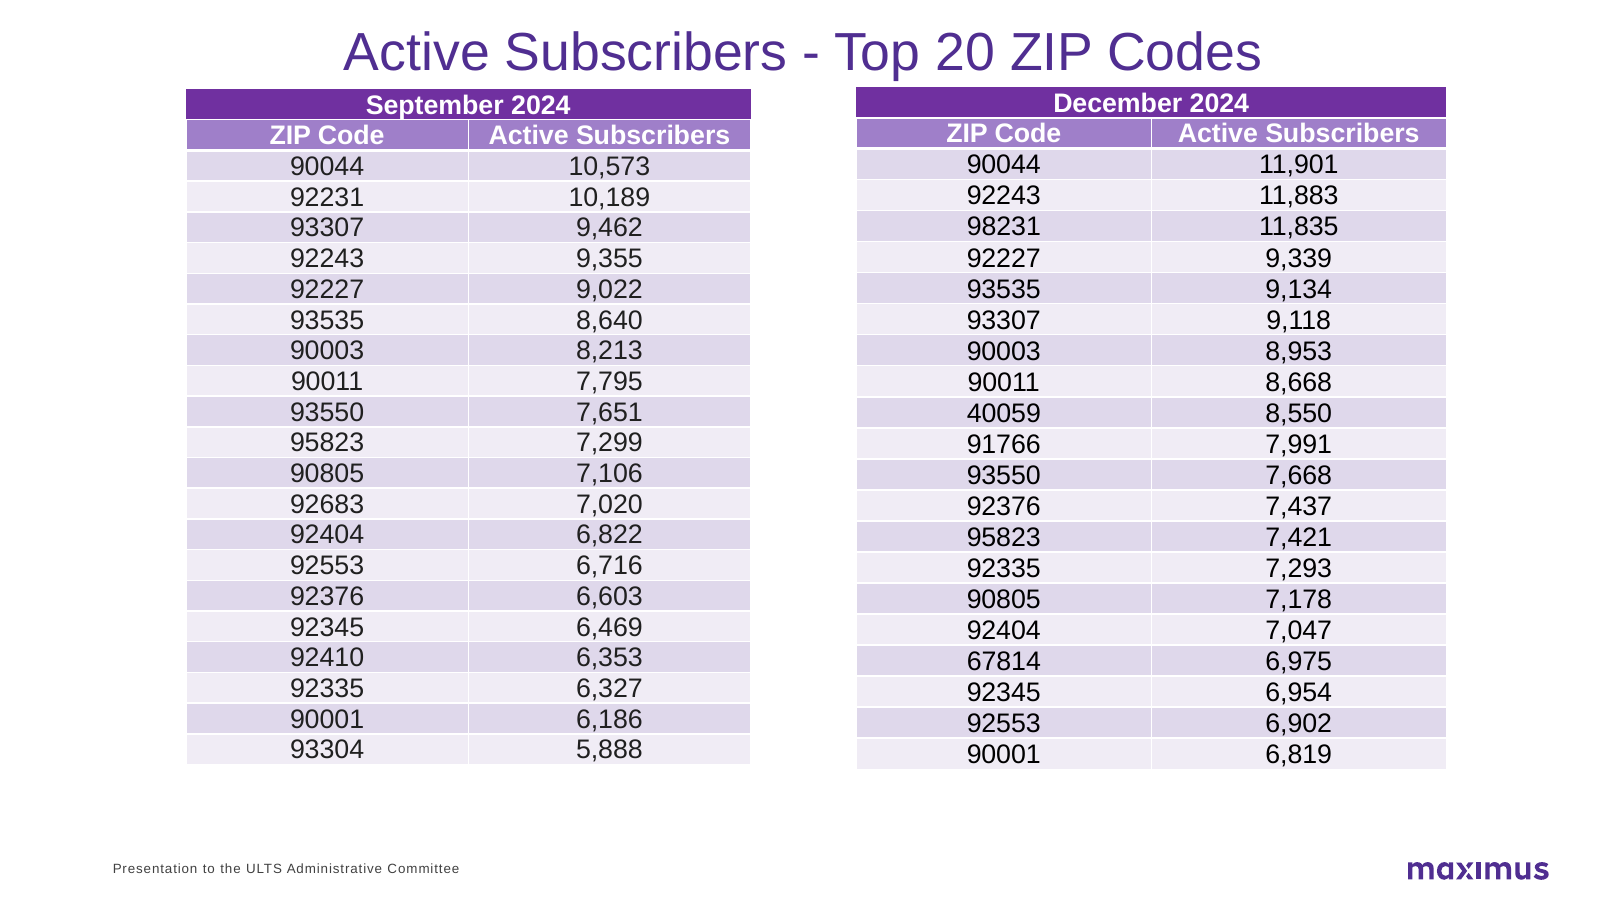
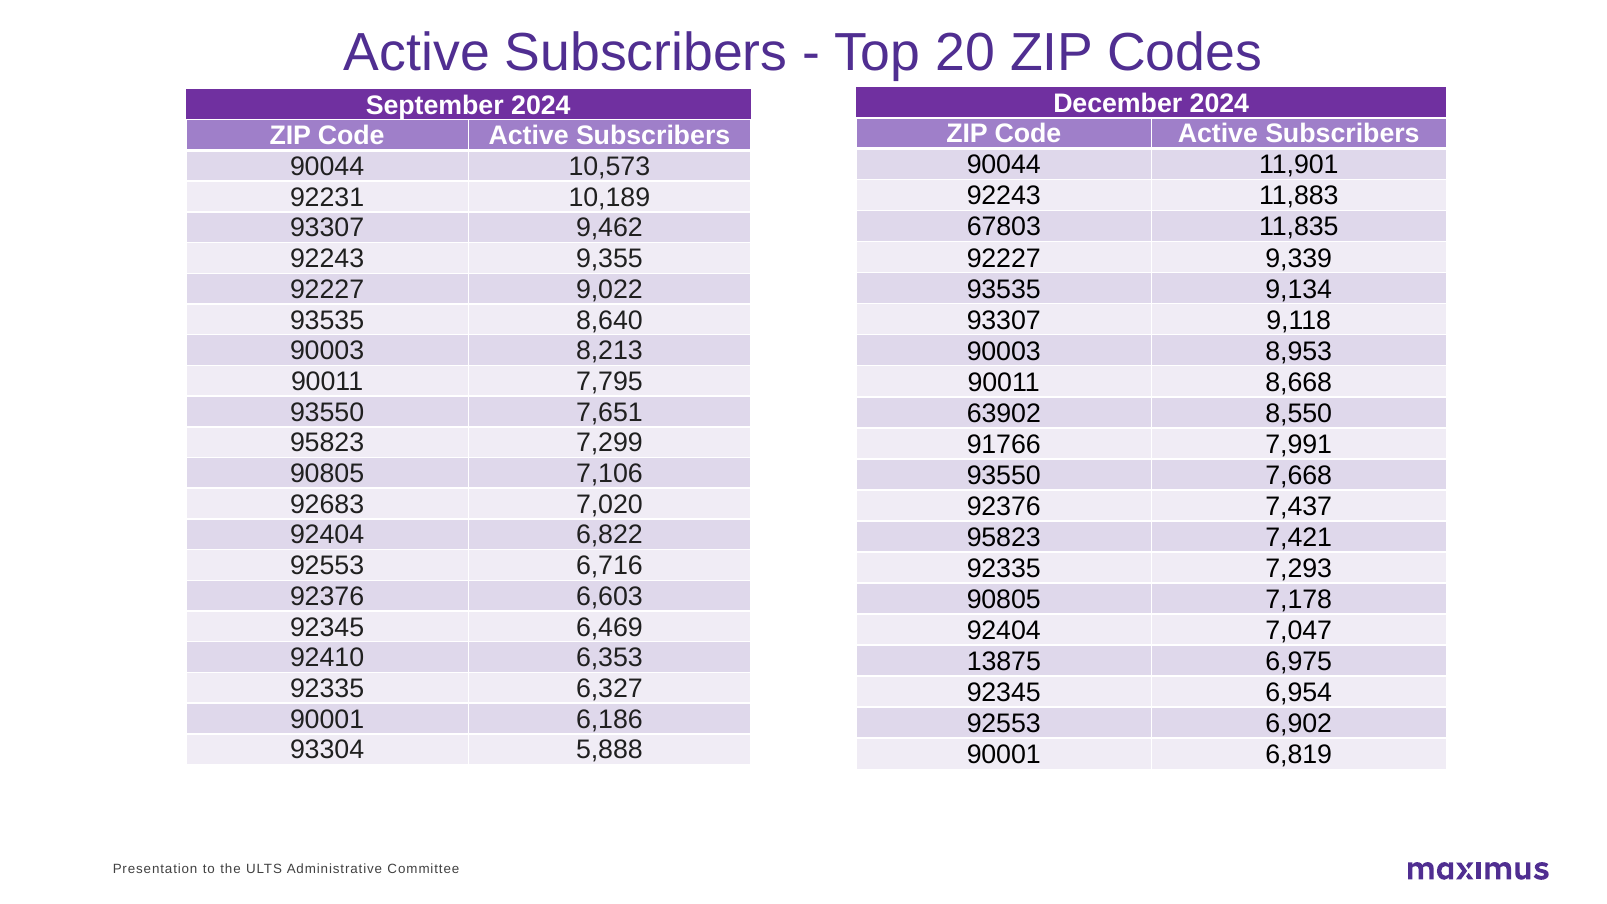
98231: 98231 -> 67803
40059: 40059 -> 63902
67814: 67814 -> 13875
